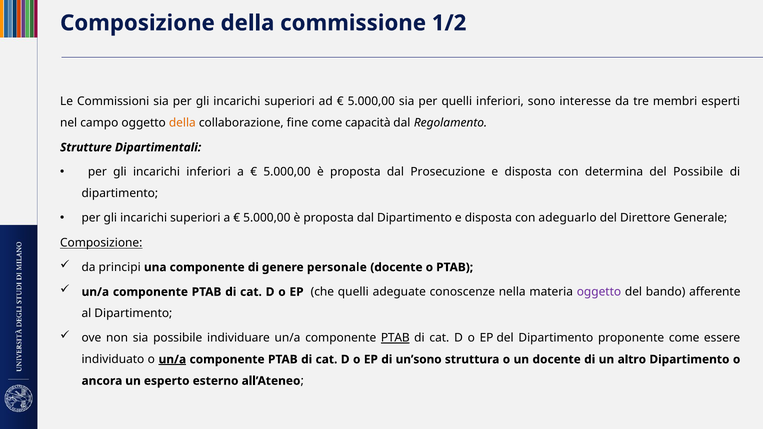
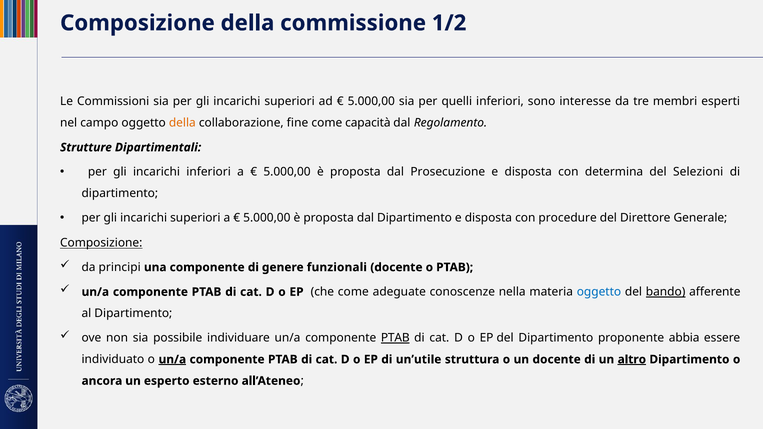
del Possibile: Possibile -> Selezioni
adeguarlo: adeguarlo -> procedure
personale: personale -> funzionali
che quelli: quelli -> come
oggetto at (599, 292) colour: purple -> blue
bando underline: none -> present
proponente come: come -> abbia
un’sono: un’sono -> un’utile
altro underline: none -> present
